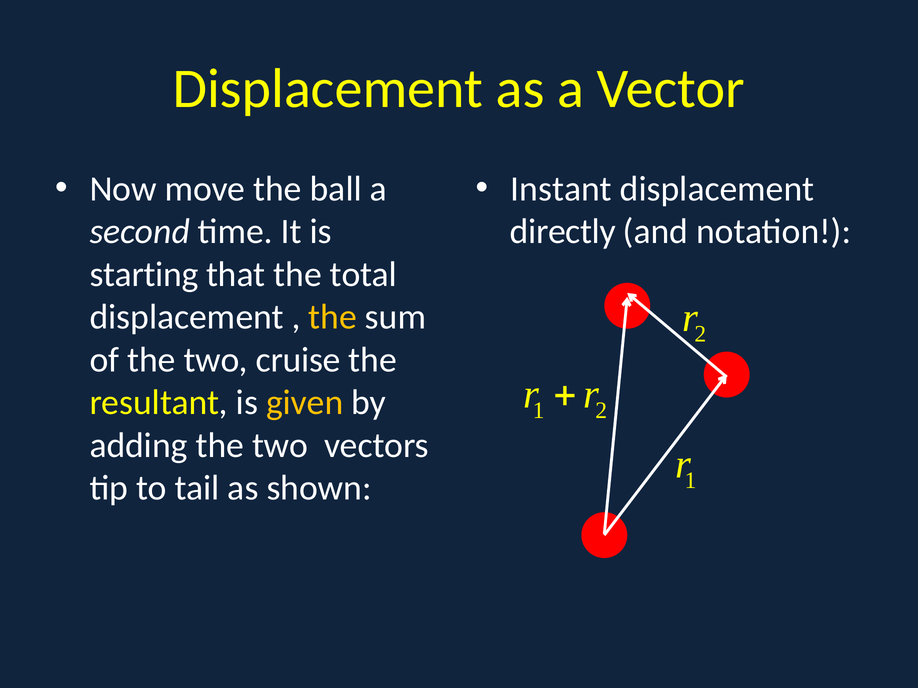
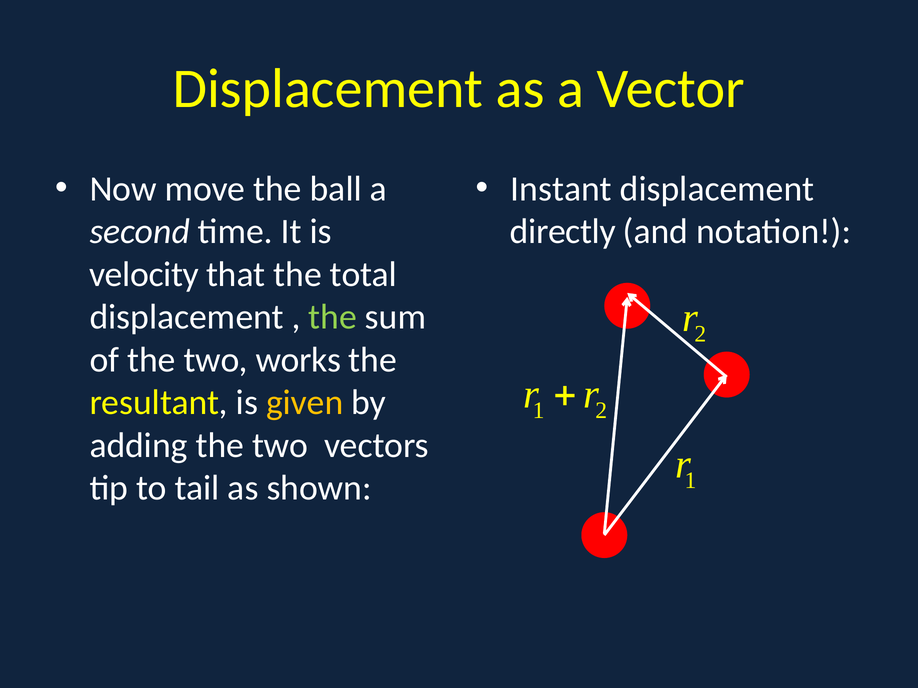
starting: starting -> velocity
the at (333, 317) colour: yellow -> light green
cruise: cruise -> works
